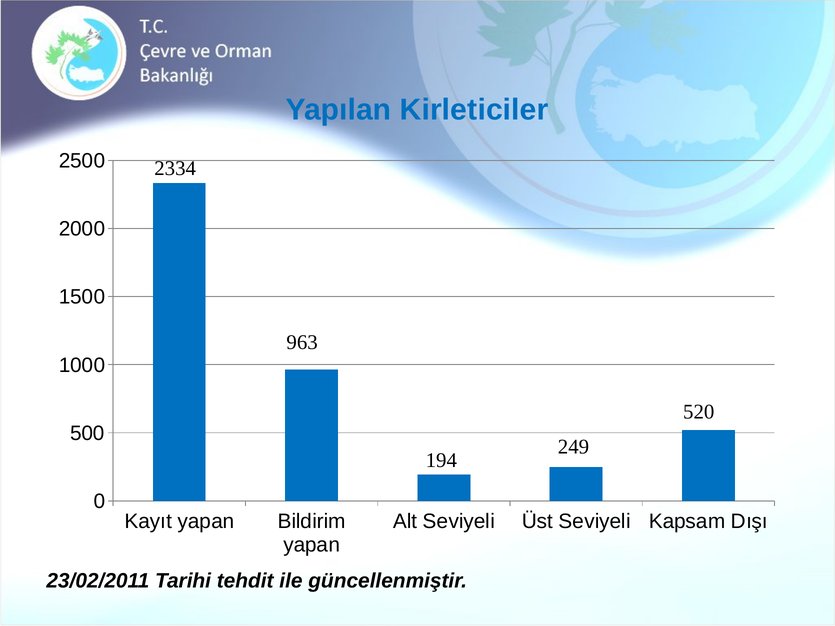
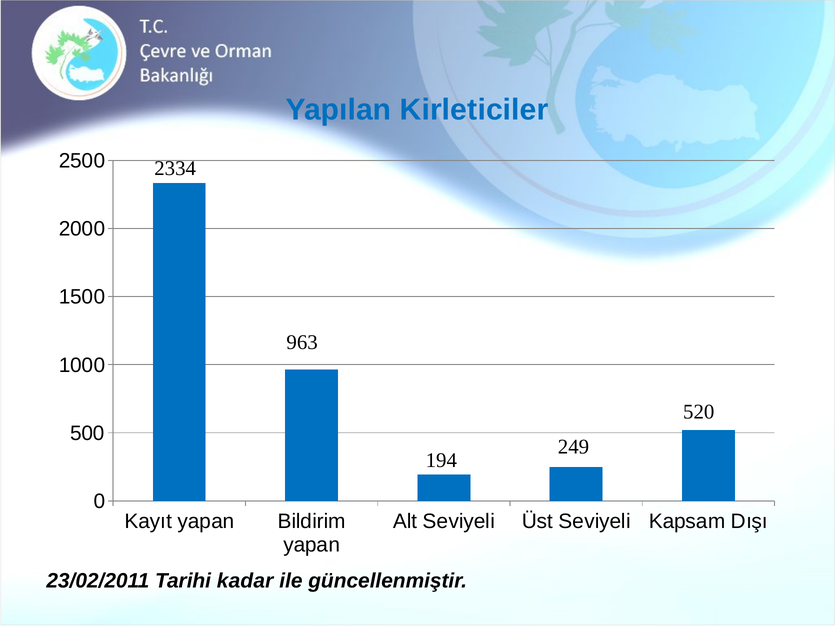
tehdit: tehdit -> kadar
